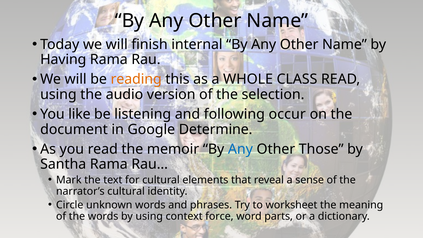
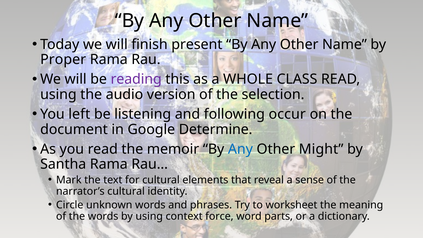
internal: internal -> present
Having: Having -> Proper
reading colour: orange -> purple
like: like -> left
Those: Those -> Might
